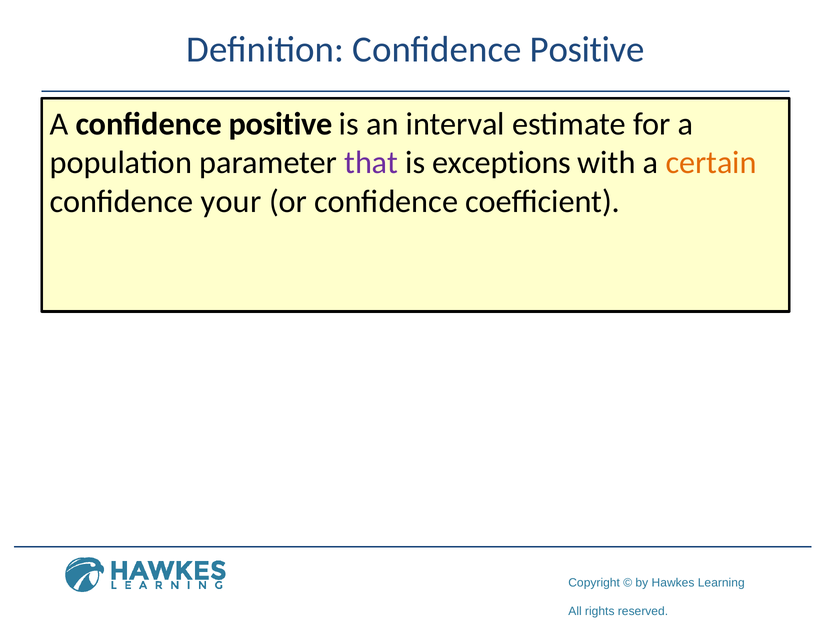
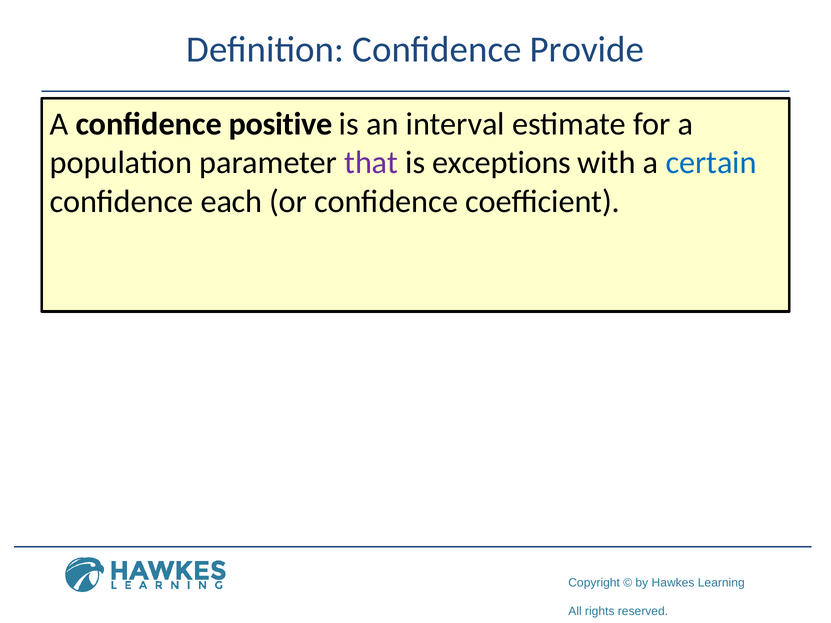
Definition Confidence Positive: Positive -> Provide
certain colour: orange -> blue
your: your -> each
